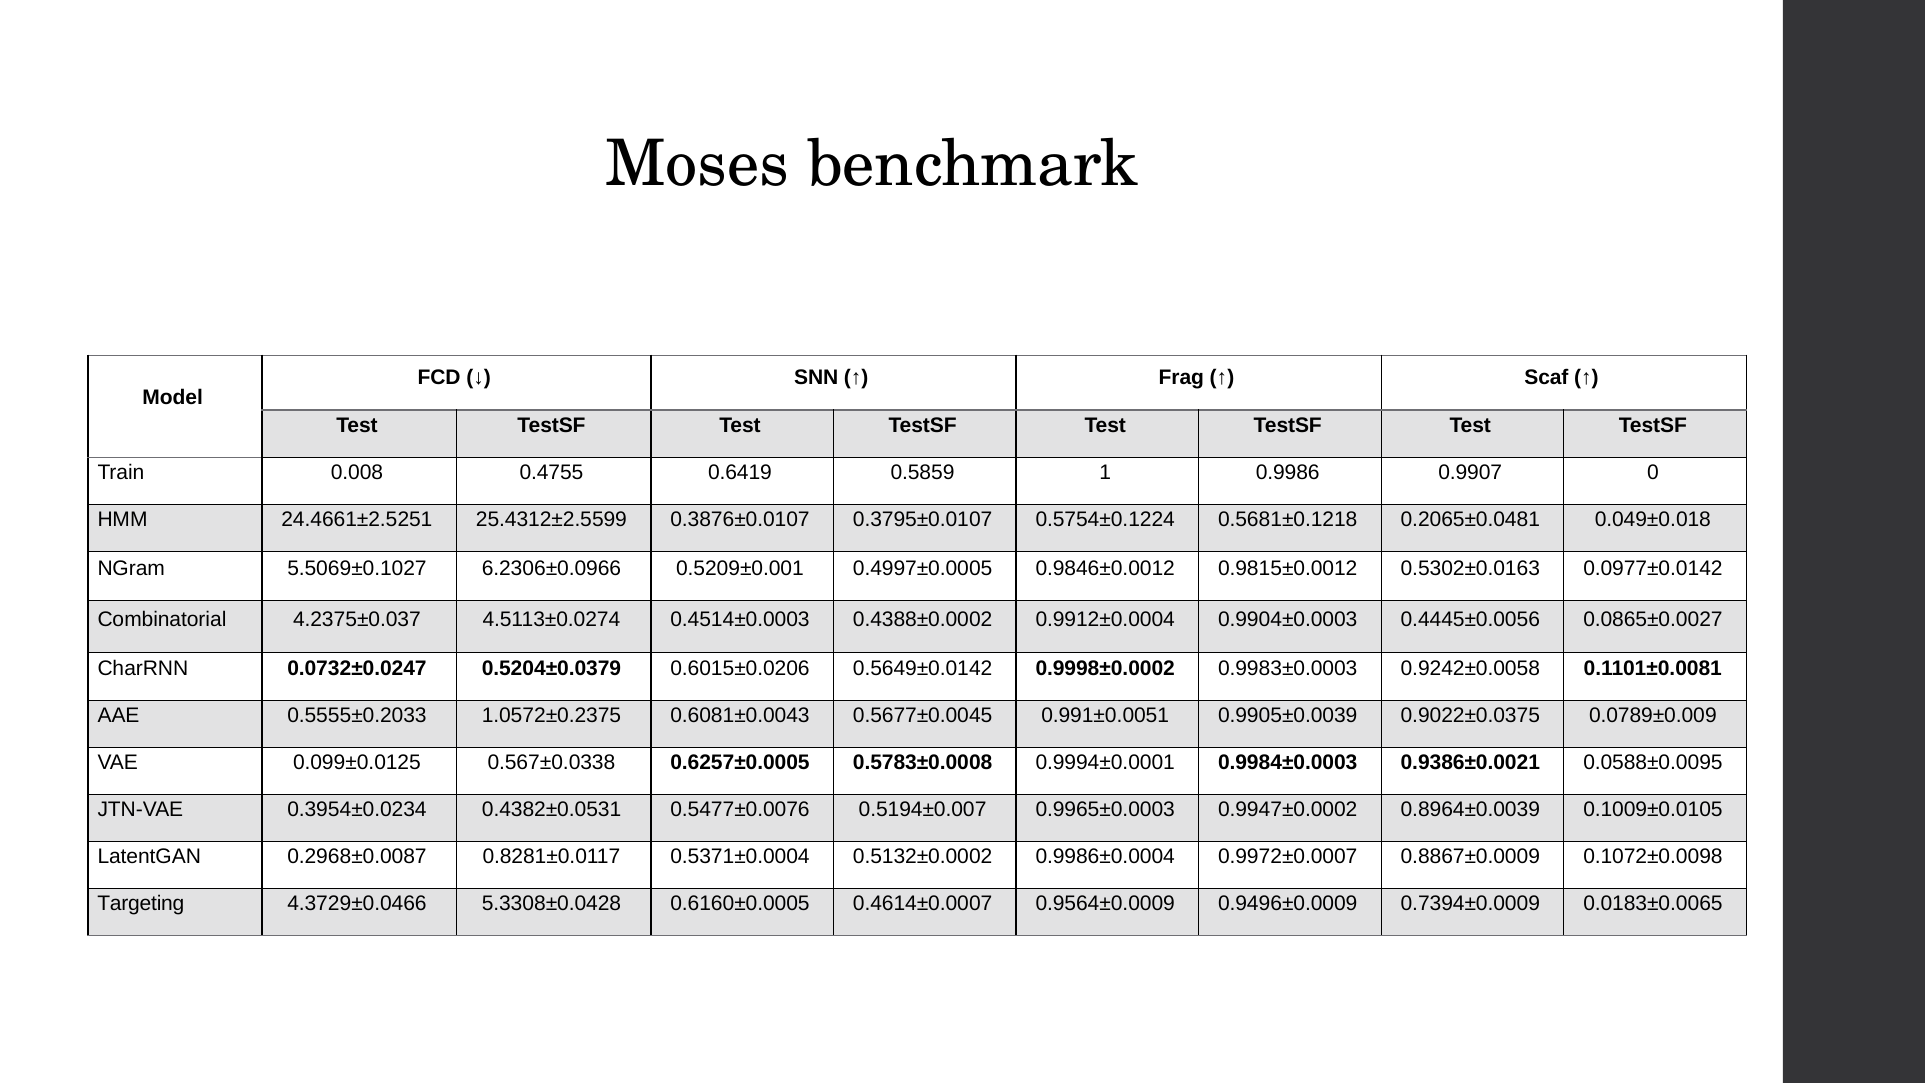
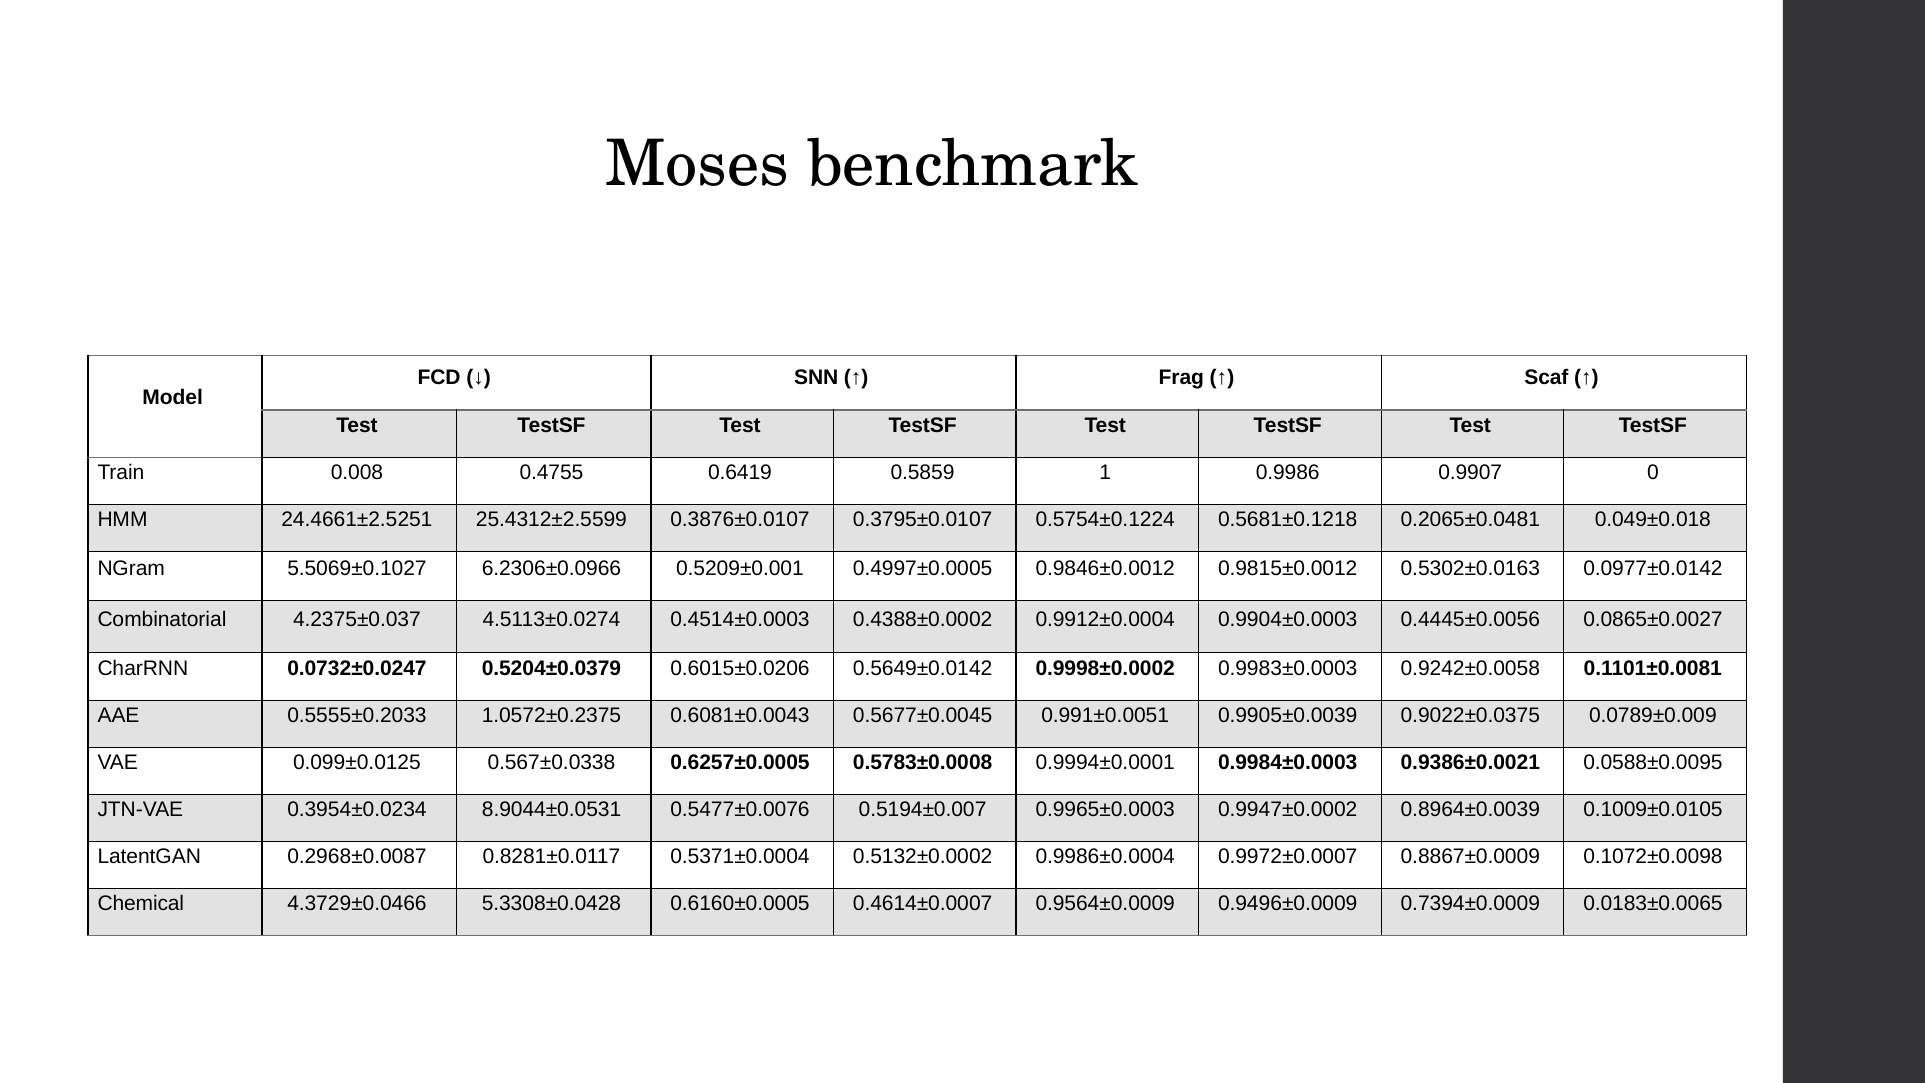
0.4382±0.0531: 0.4382±0.0531 -> 8.9044±0.0531
Targeting: Targeting -> Chemical
